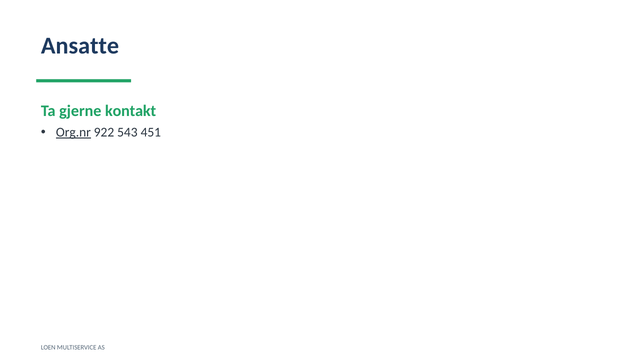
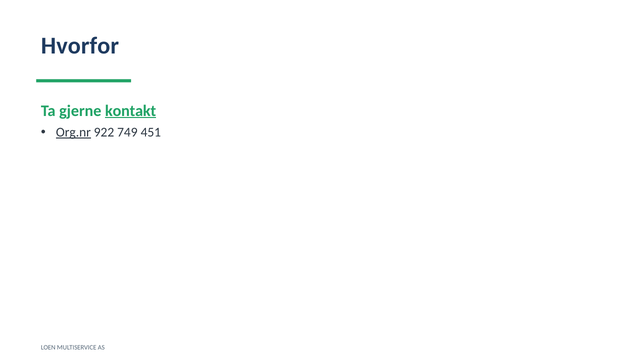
Ansatte: Ansatte -> Hvorfor
kontakt underline: none -> present
543: 543 -> 749
